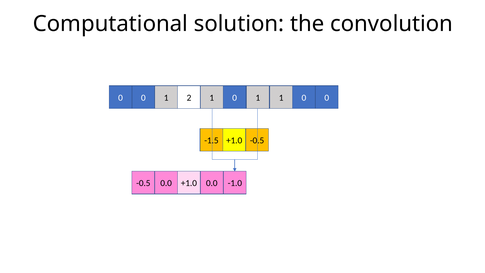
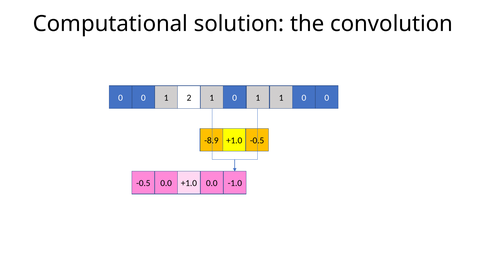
-1.5: -1.5 -> -8.9
